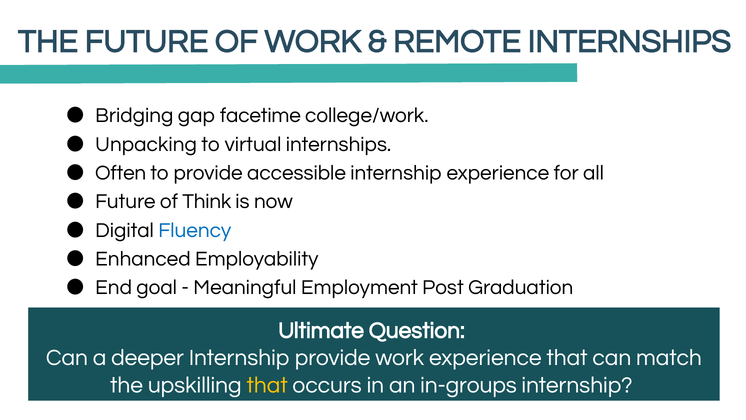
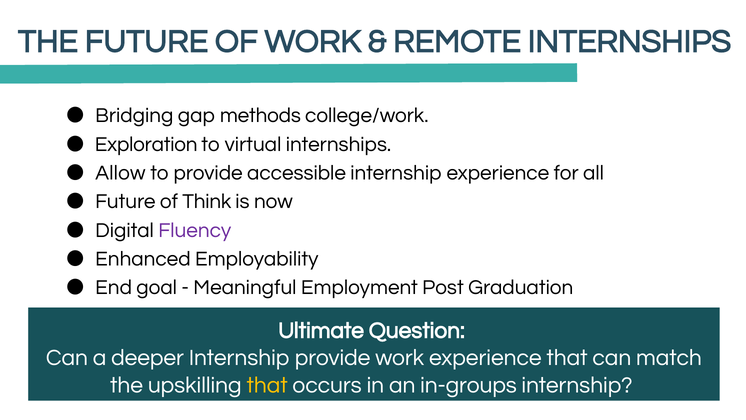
facetime: facetime -> methods
Unpacking: Unpacking -> Exploration
Often: Often -> Allow
Fluency colour: blue -> purple
